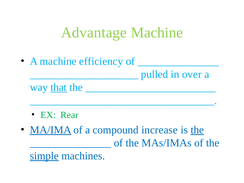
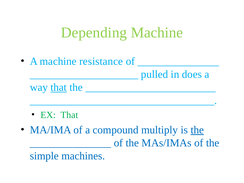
Advantage: Advantage -> Depending
efficiency: efficiency -> resistance
over: over -> does
EX Rear: Rear -> That
MA/IMA underline: present -> none
increase: increase -> multiply
simple underline: present -> none
